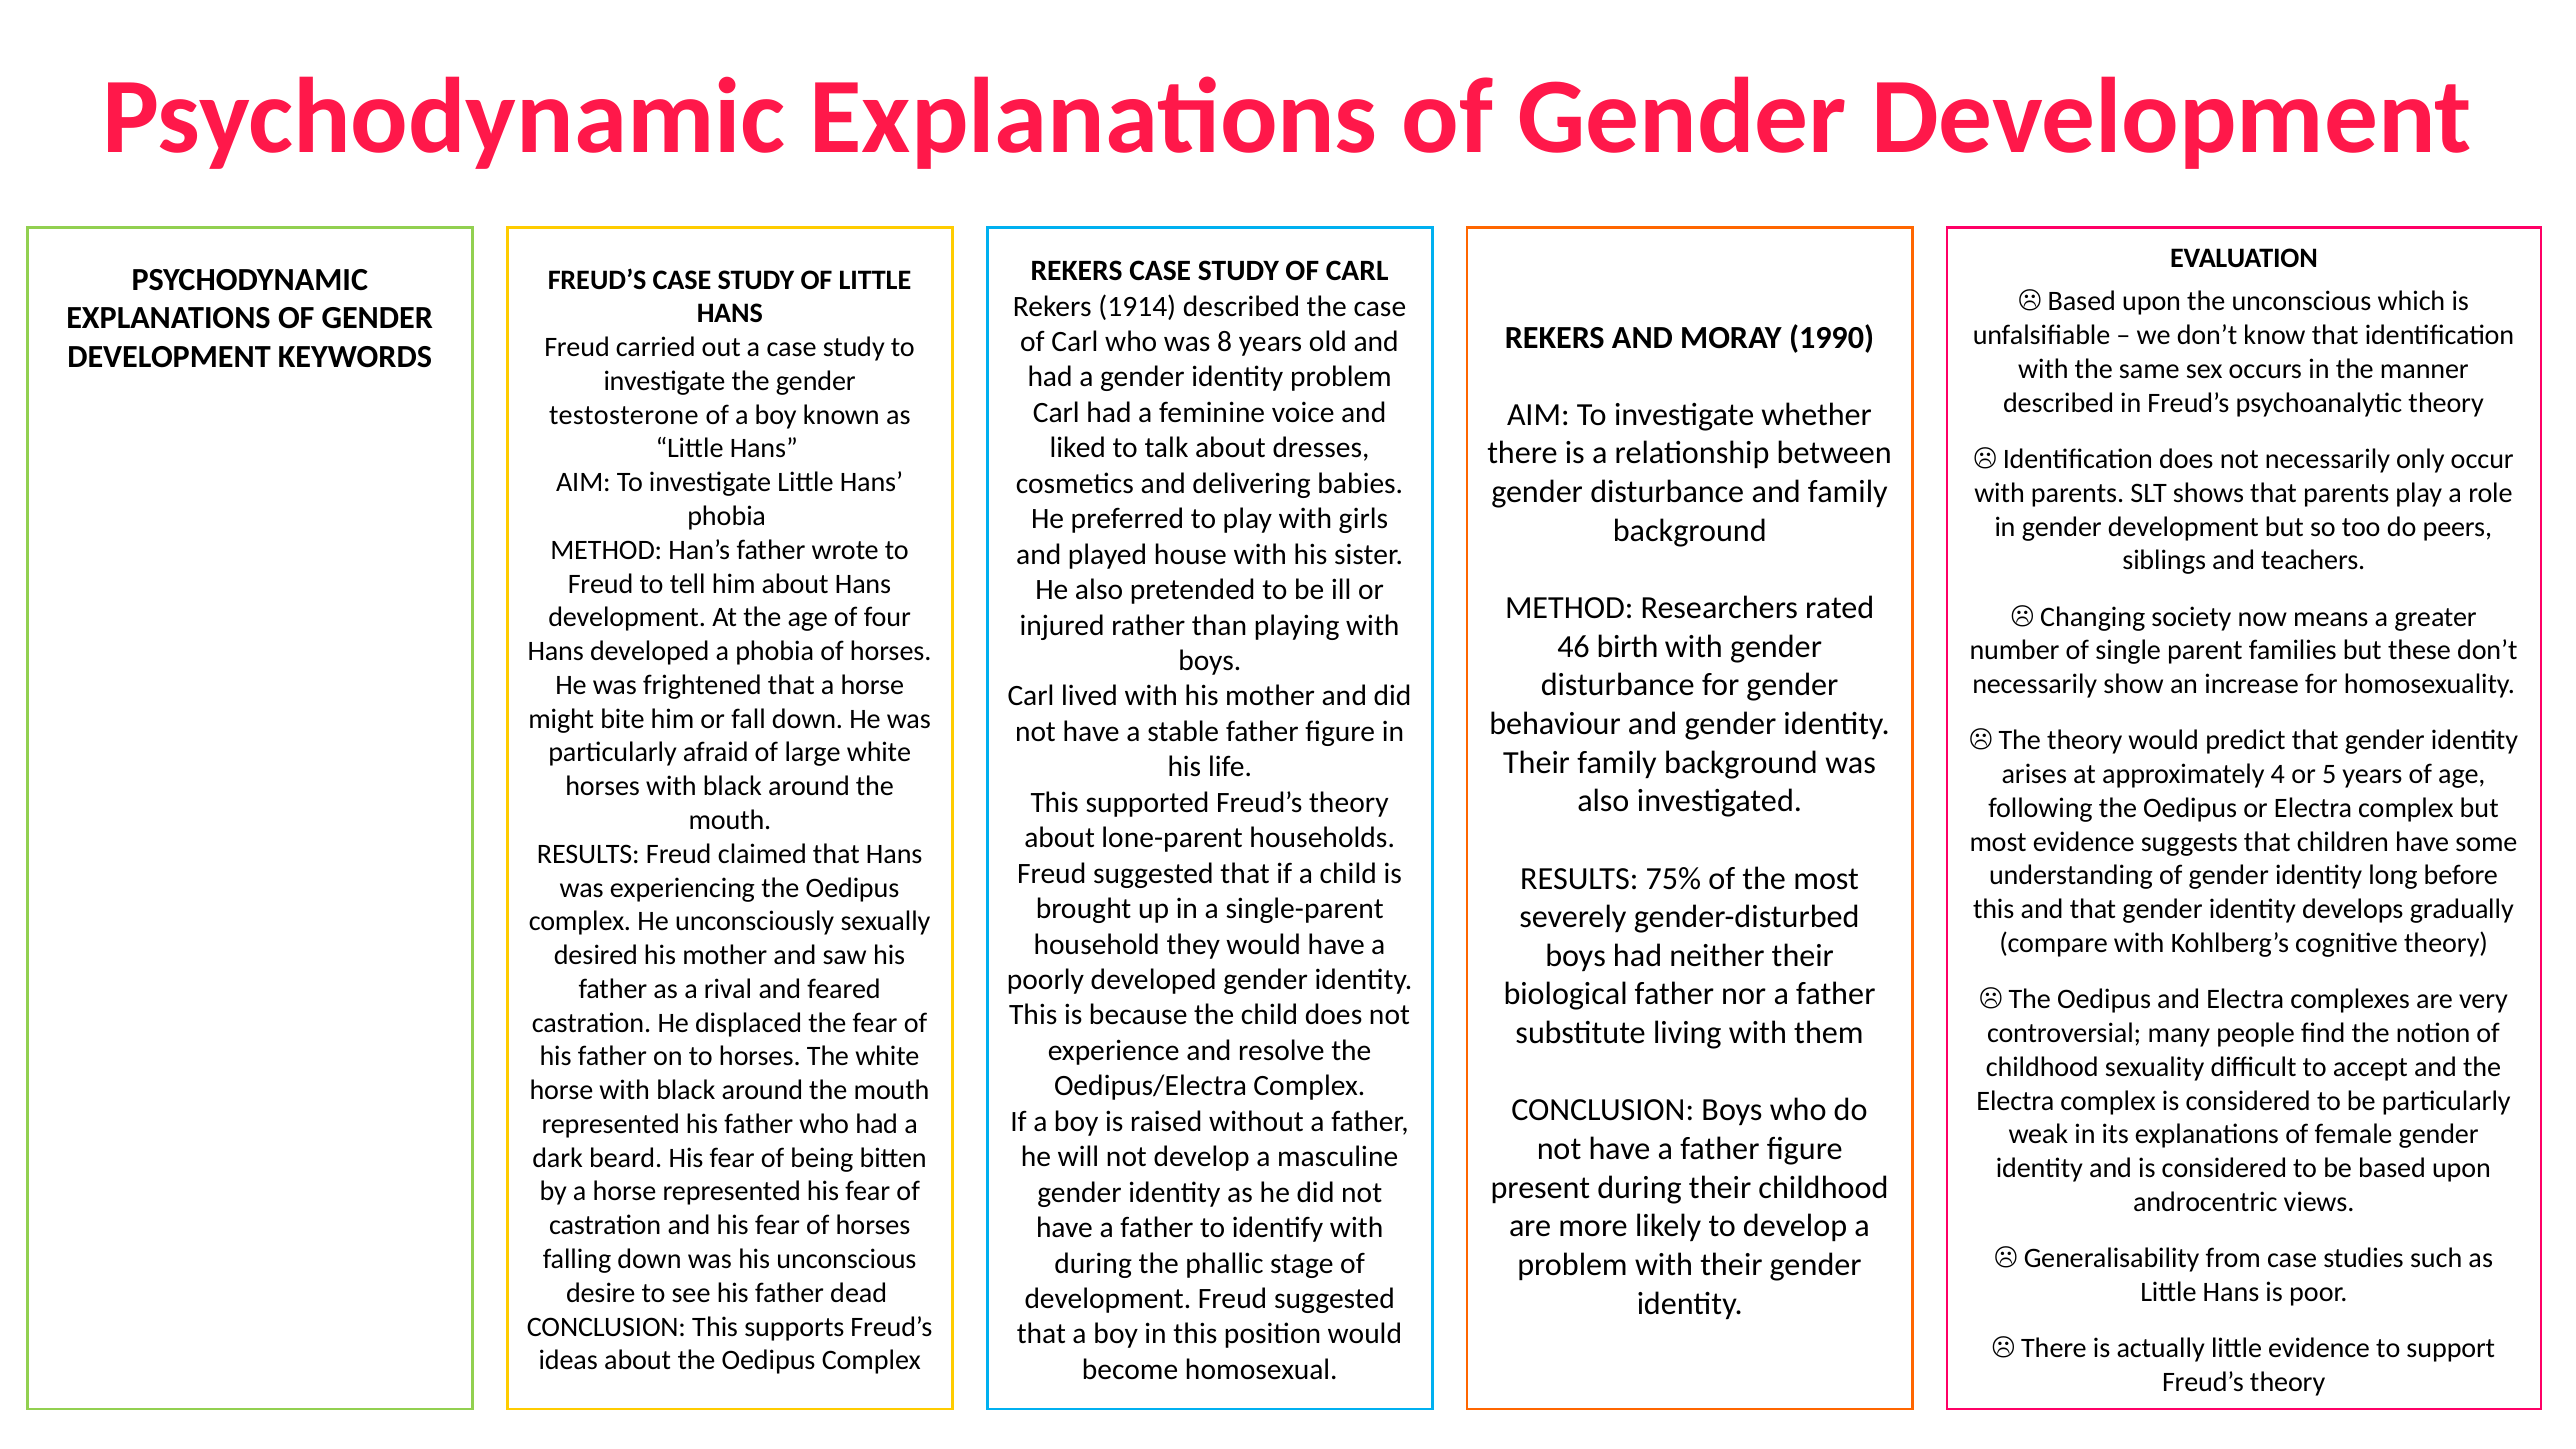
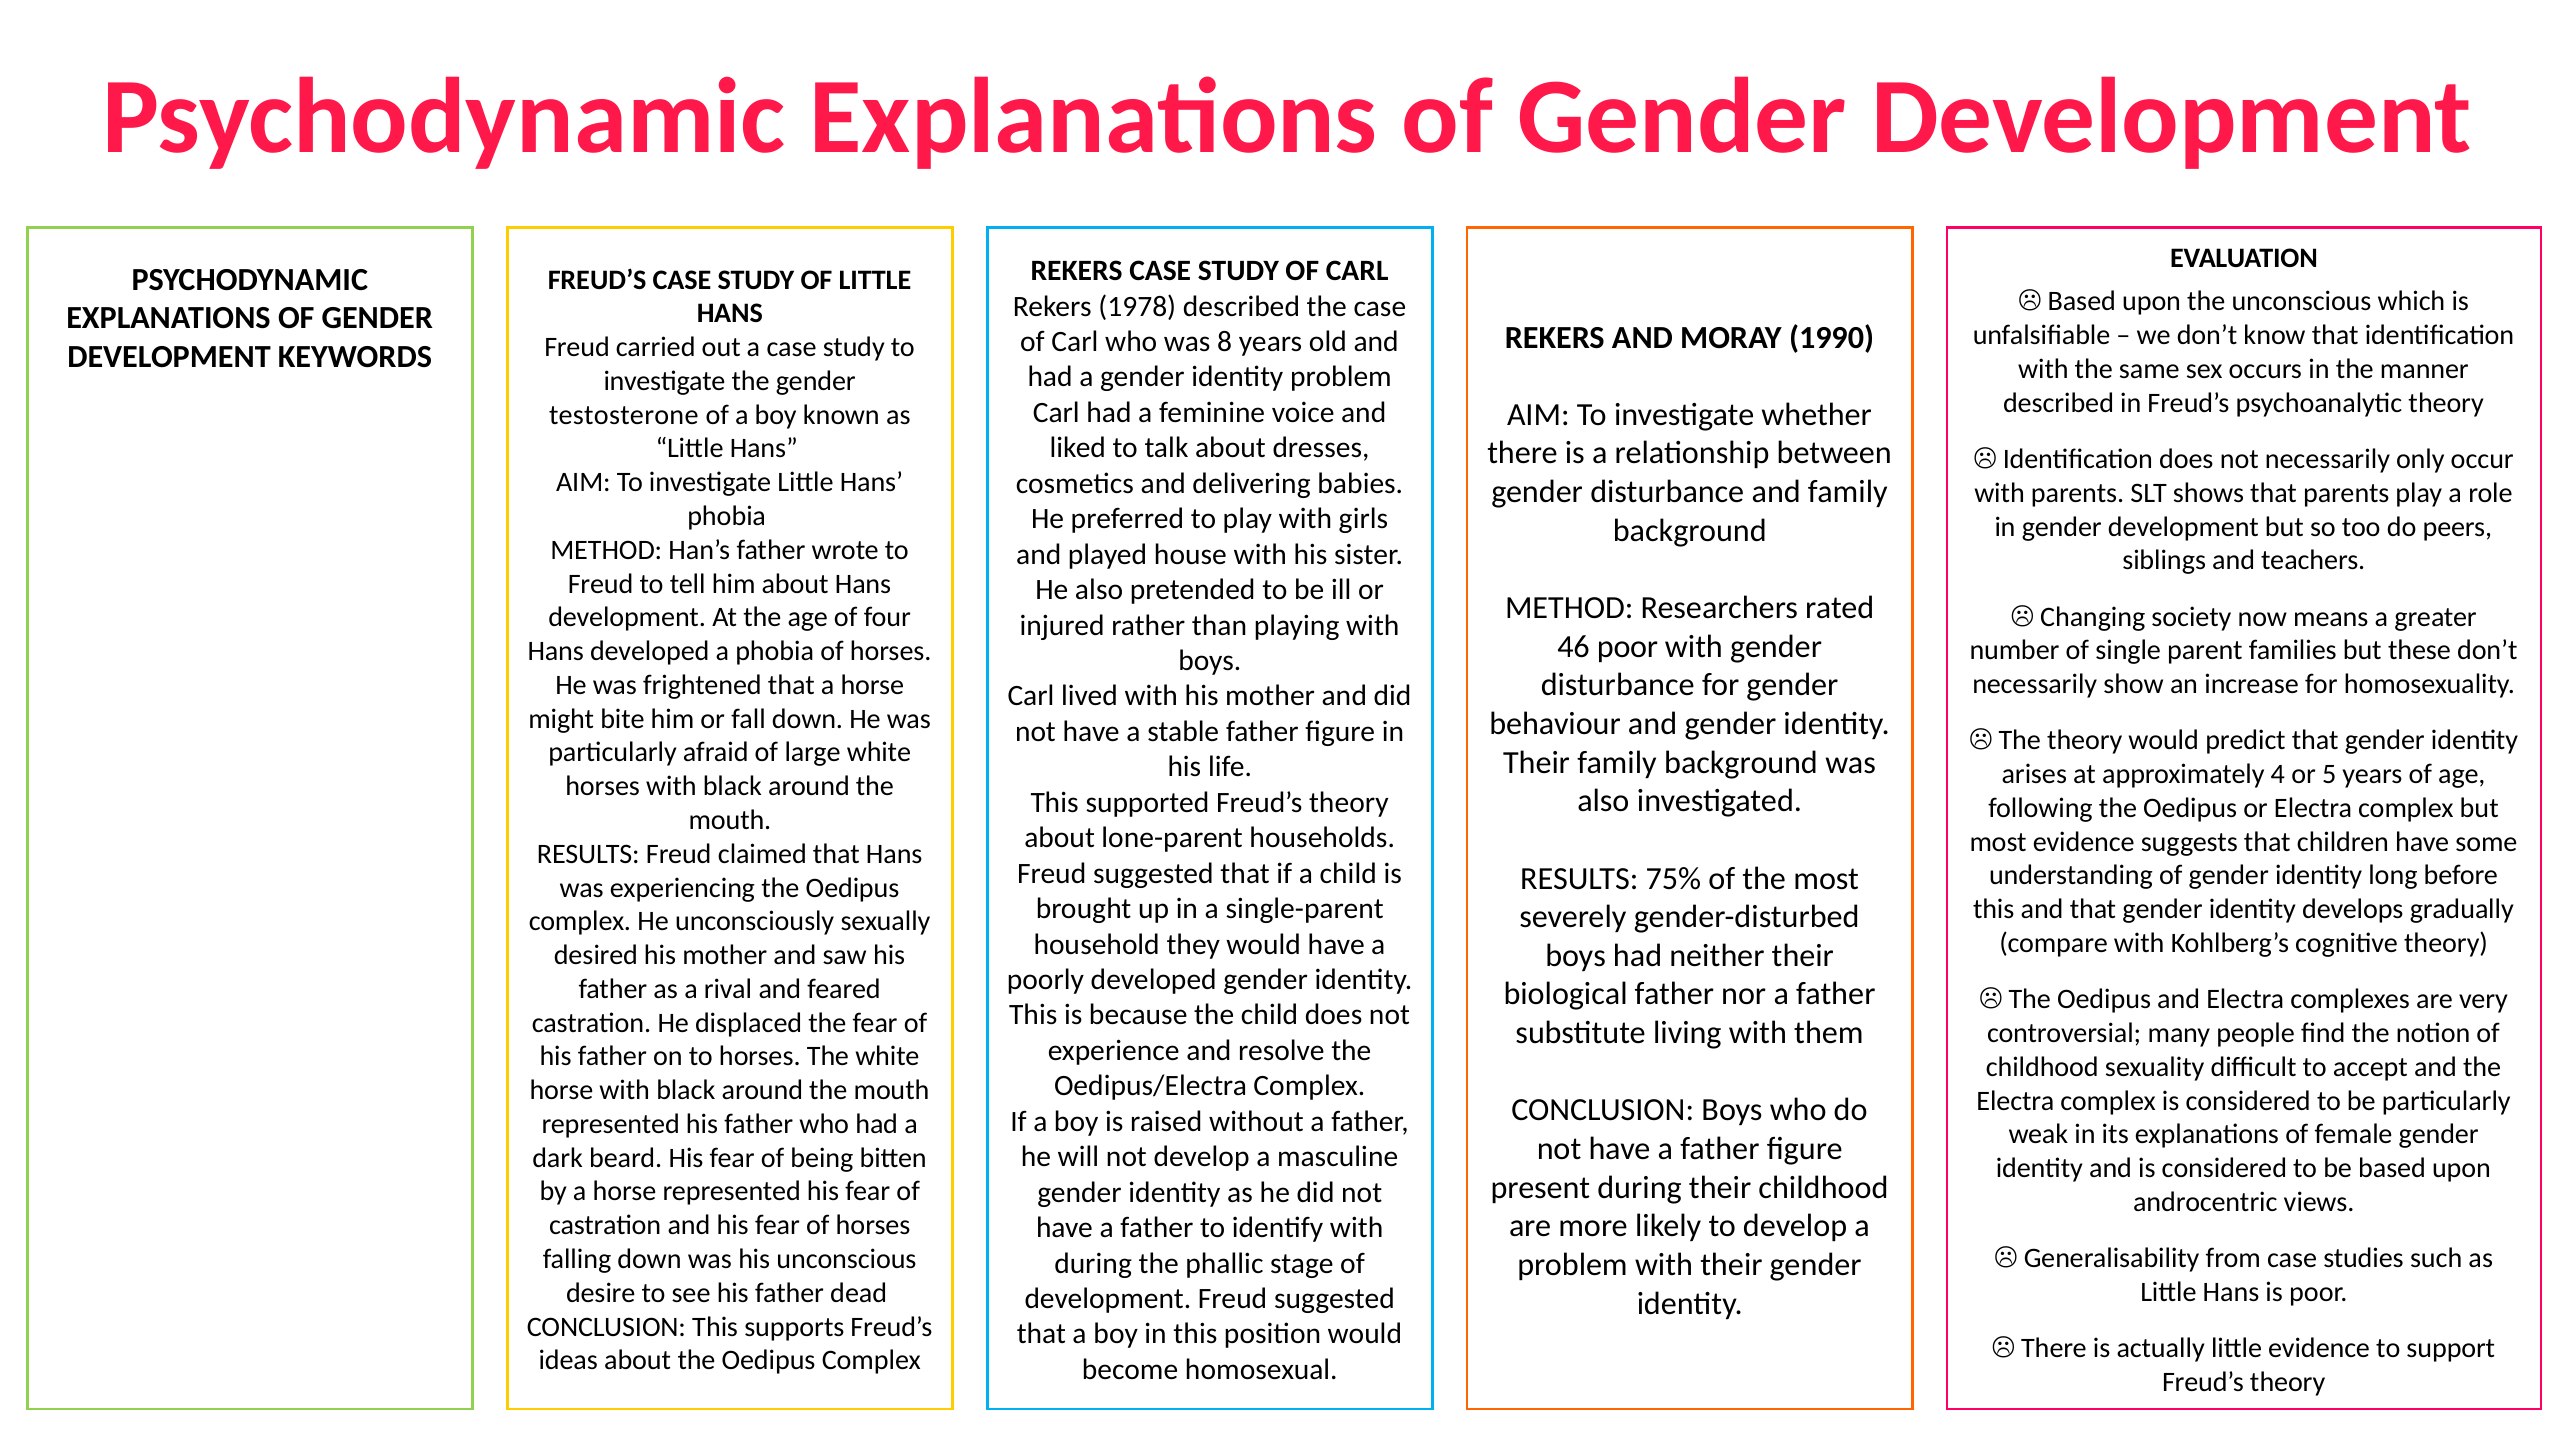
1914: 1914 -> 1978
46 birth: birth -> poor
